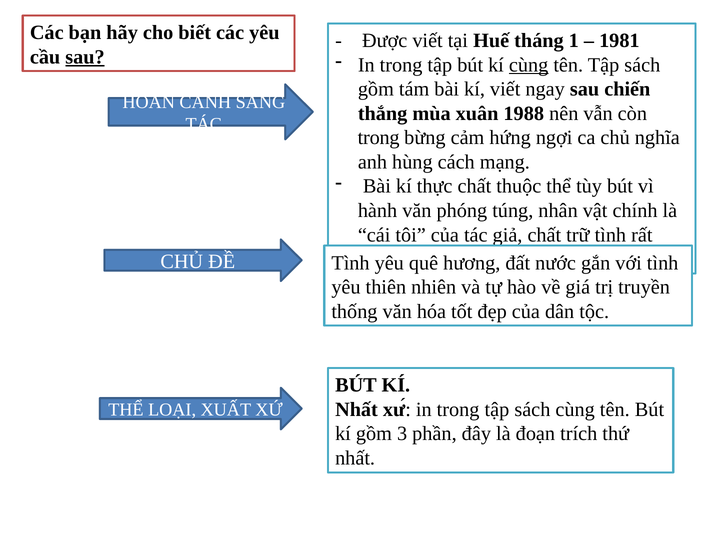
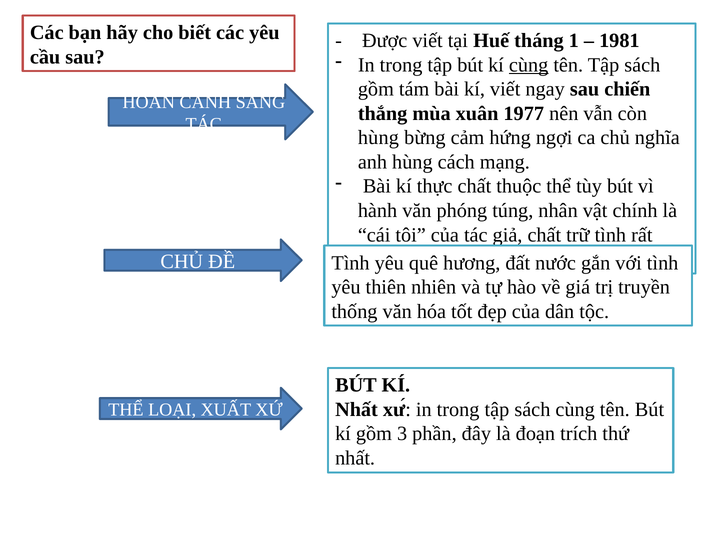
sau at (85, 57) underline: present -> none
1988: 1988 -> 1977
trong at (379, 138): trong -> hùng
